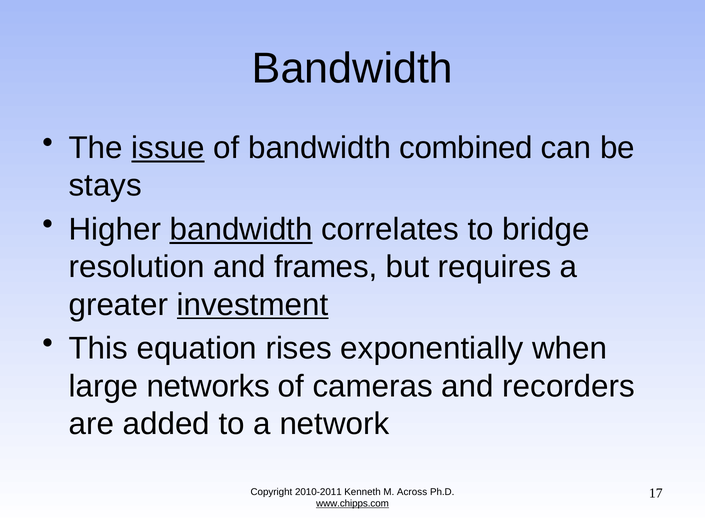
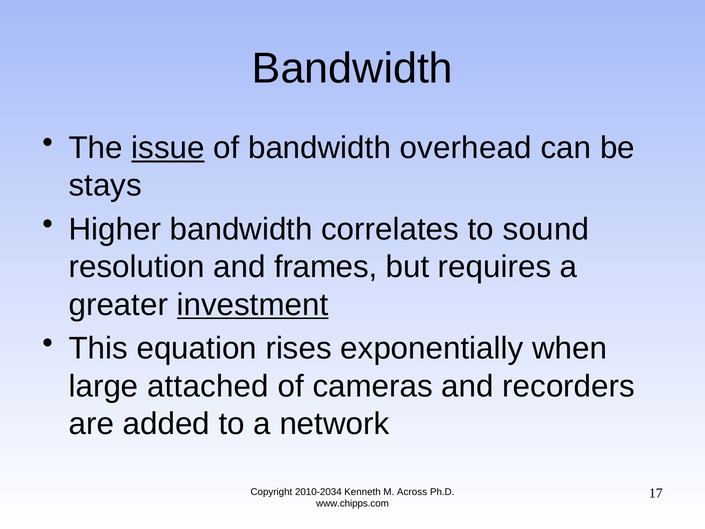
combined: combined -> overhead
bandwidth at (241, 229) underline: present -> none
bridge: bridge -> sound
networks: networks -> attached
2010-2011: 2010-2011 -> 2010-2034
www.chipps.com underline: present -> none
